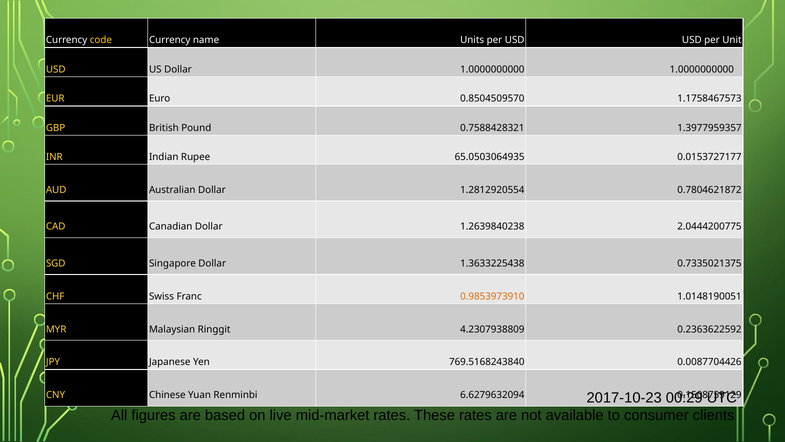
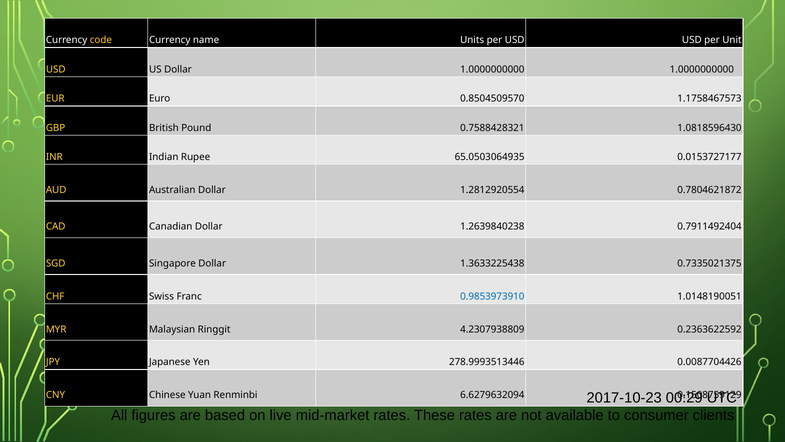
1.3977959357: 1.3977959357 -> 1.0818596430
2.0444200775: 2.0444200775 -> 0.7911492404
0.9853973910 colour: orange -> blue
769.5168243840: 769.5168243840 -> 278.9993513446
